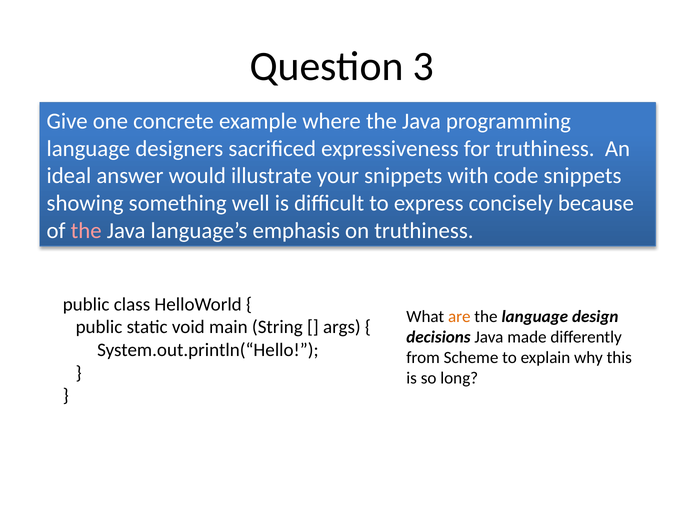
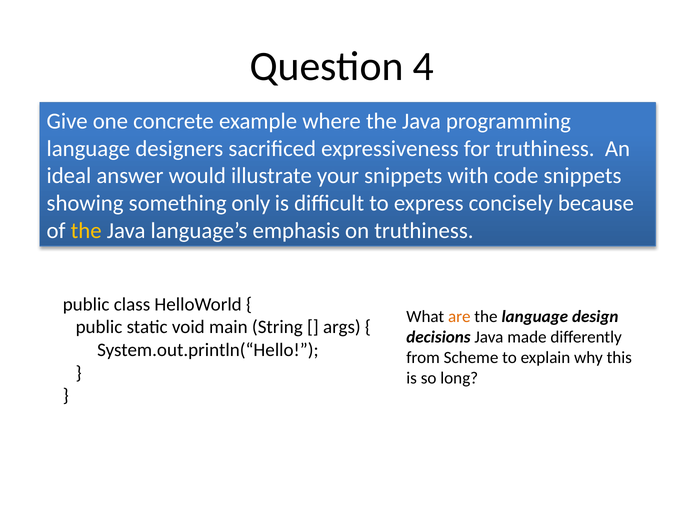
3: 3 -> 4
well: well -> only
the at (86, 231) colour: pink -> yellow
